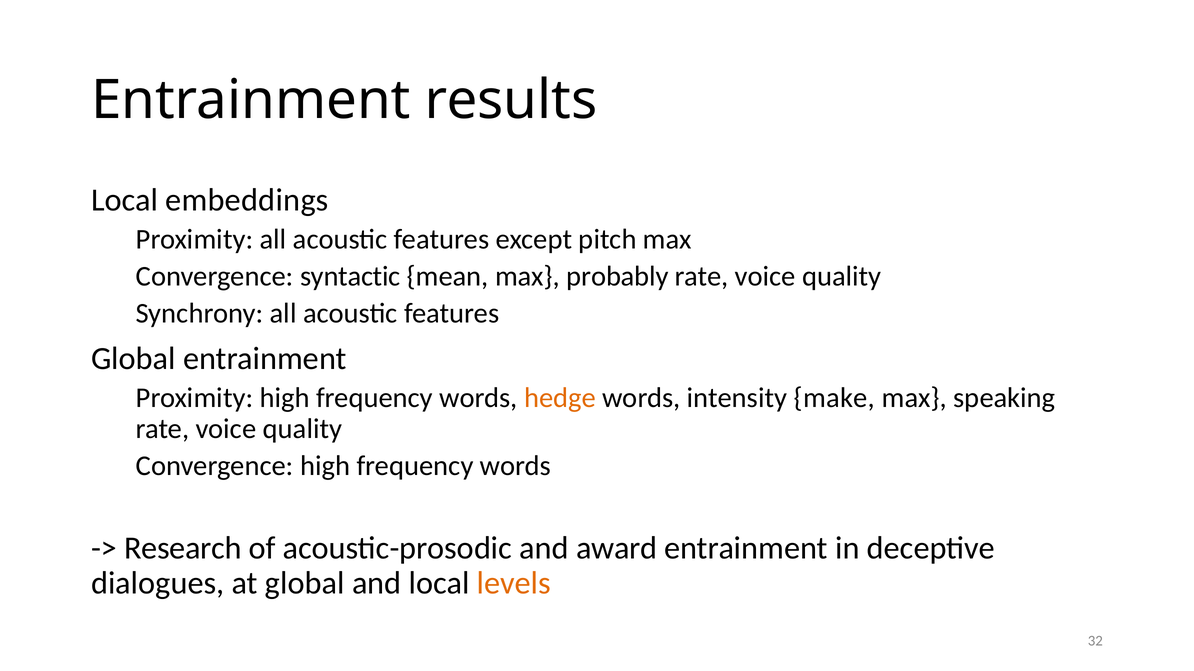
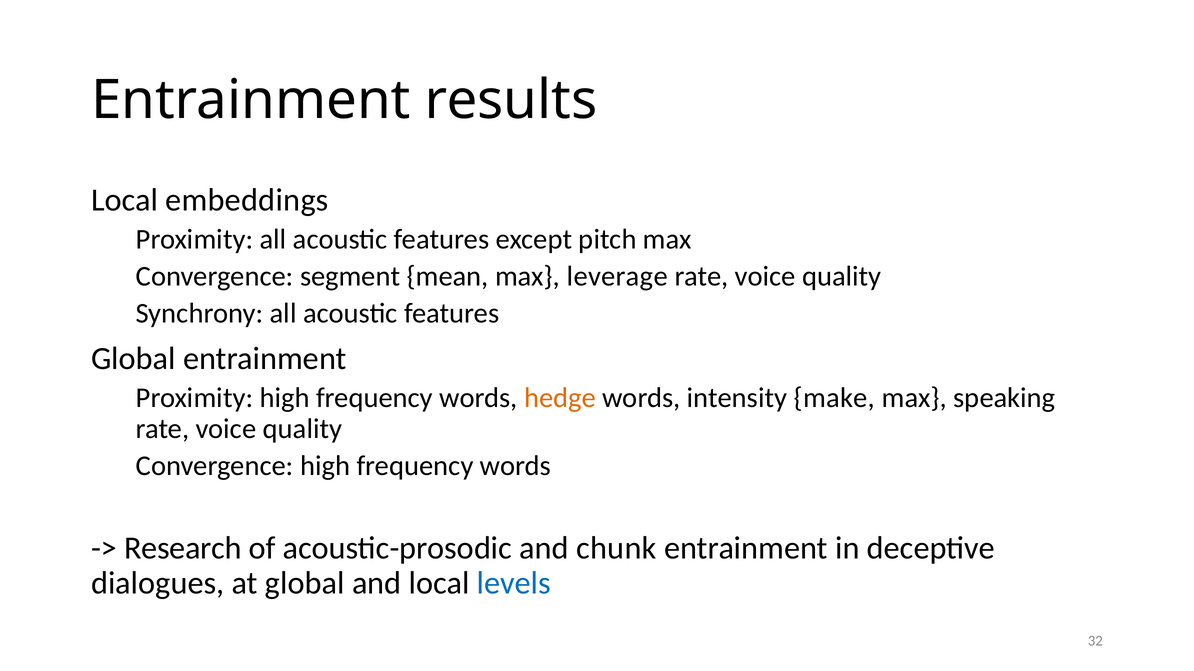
syntactic: syntactic -> segment
probably: probably -> leverage
award: award -> chunk
levels colour: orange -> blue
